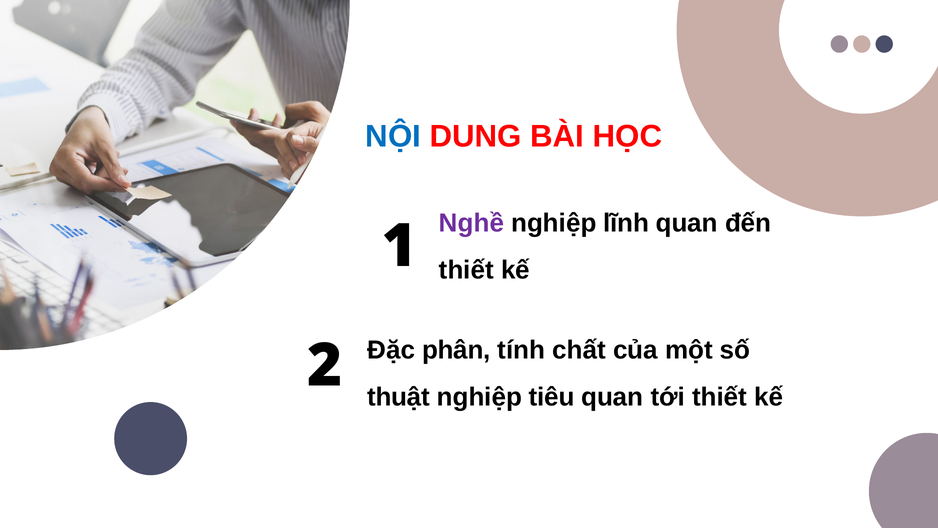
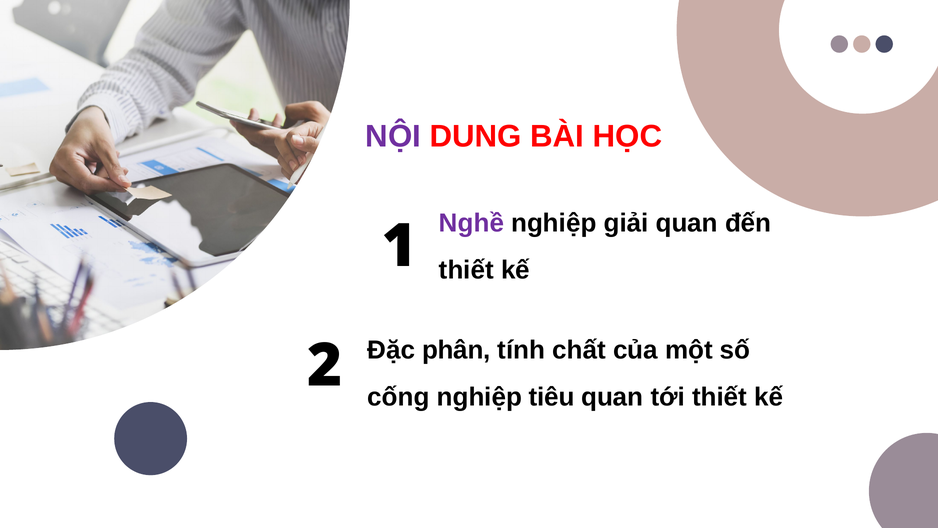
NỘI colour: blue -> purple
lĩnh: lĩnh -> giải
thuật: thuật -> cống
